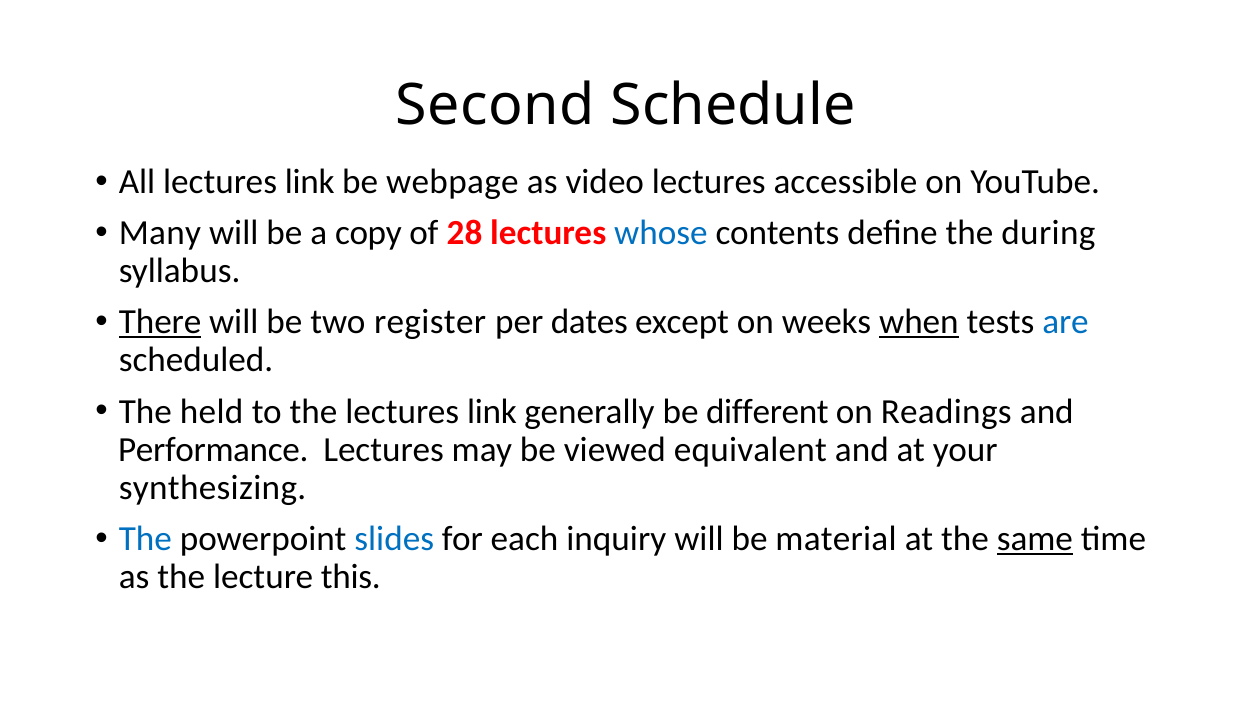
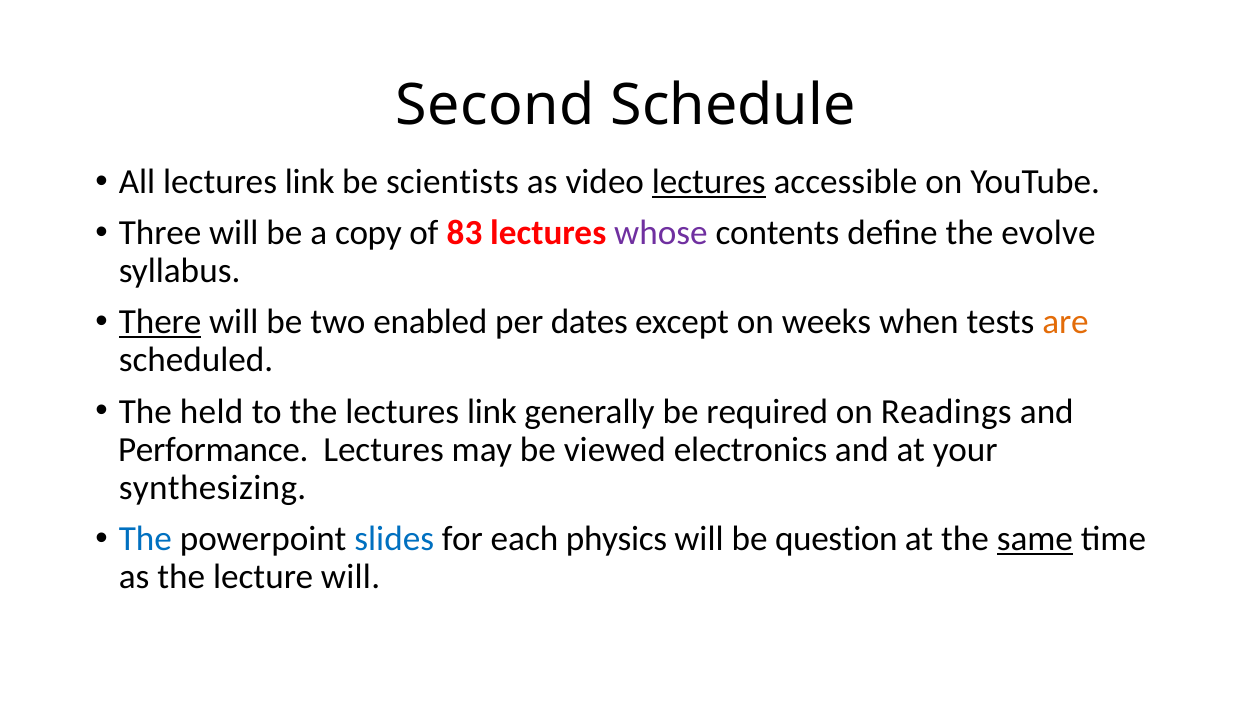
webpage: webpage -> scientists
lectures at (709, 182) underline: none -> present
Many: Many -> Three
28: 28 -> 83
whose colour: blue -> purple
during: during -> evolve
register: register -> enabled
when underline: present -> none
are colour: blue -> orange
different: different -> required
equivalent: equivalent -> electronics
inquiry: inquiry -> physics
material: material -> question
lecture this: this -> will
